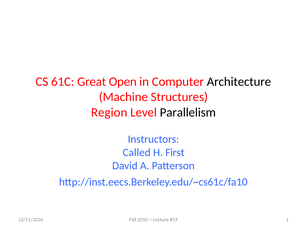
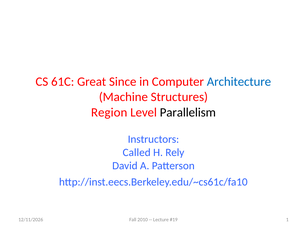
Open: Open -> Since
Architecture colour: black -> blue
First: First -> Rely
